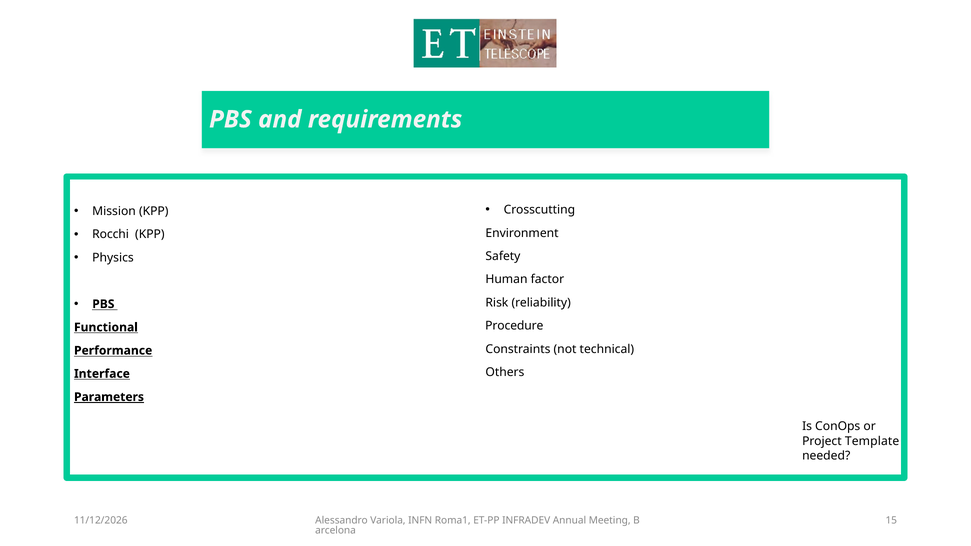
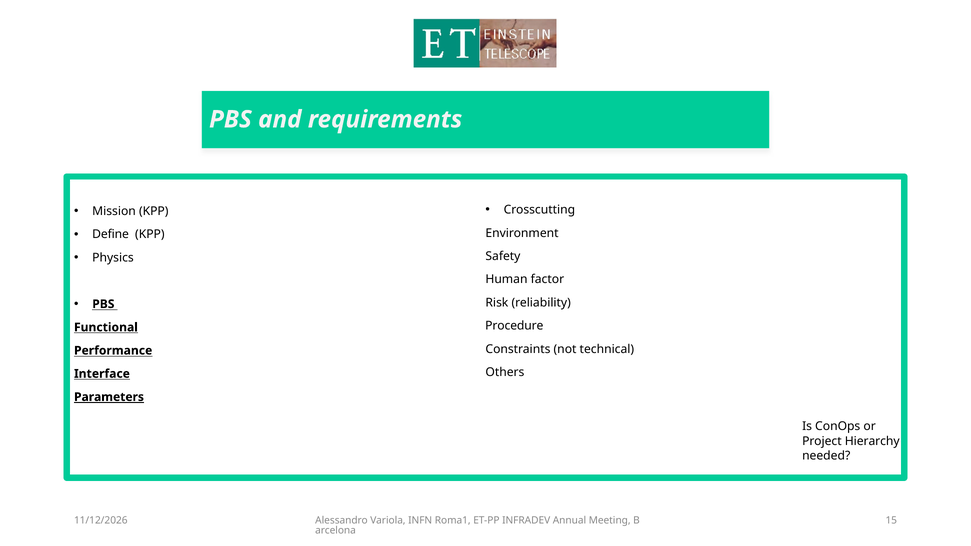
Rocchi: Rocchi -> Define
Template: Template -> Hierarchy
